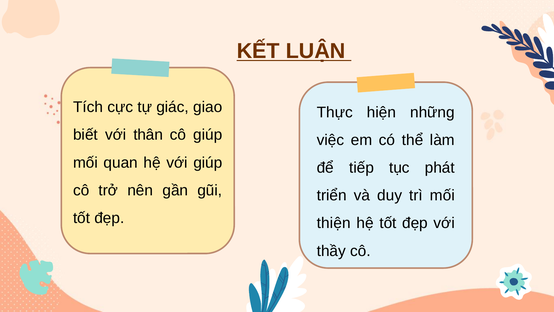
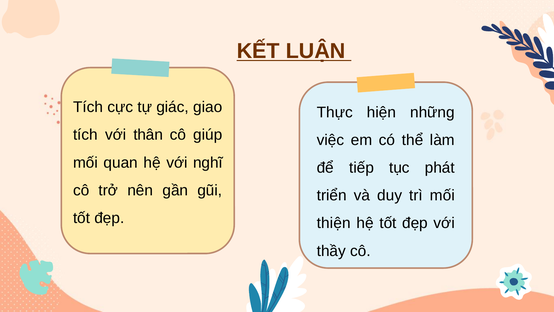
biết at (85, 135): biết -> tích
với giúp: giúp -> nghĩ
